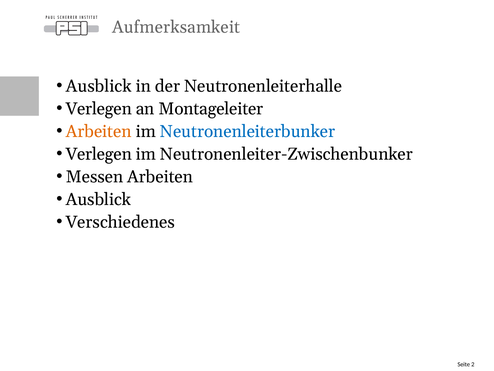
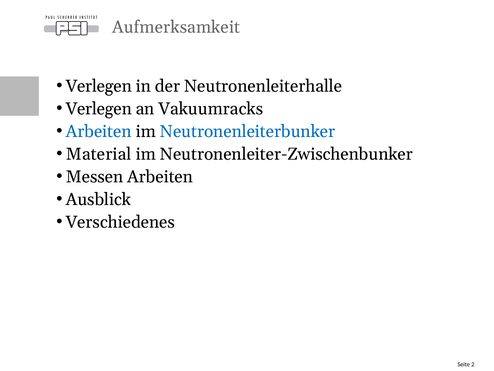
Ausblick at (99, 86): Ausblick -> Verlegen
Montageleiter: Montageleiter -> Vakuumracks
Arbeiten at (99, 131) colour: orange -> blue
Verlegen at (99, 154): Verlegen -> Material
